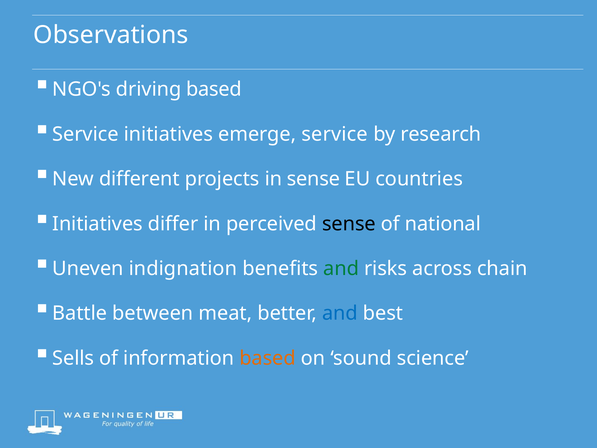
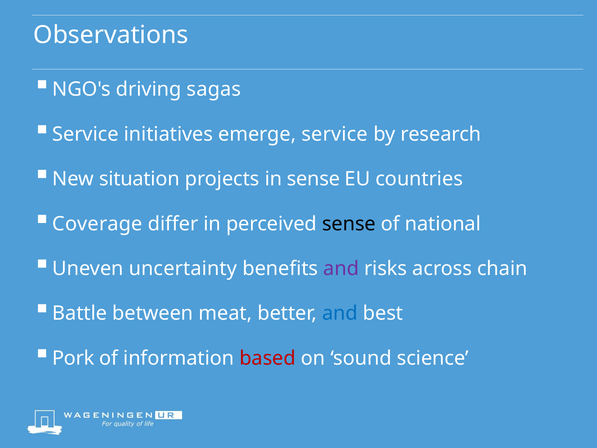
driving based: based -> sagas
different: different -> situation
Initiatives at (98, 224): Initiatives -> Coverage
indignation: indignation -> uncertainty
and at (341, 268) colour: green -> purple
Sells: Sells -> Pork
based at (268, 358) colour: orange -> red
